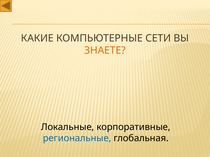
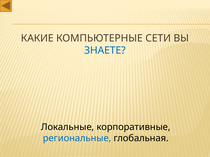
ЗНАЕТЕ colour: orange -> blue
